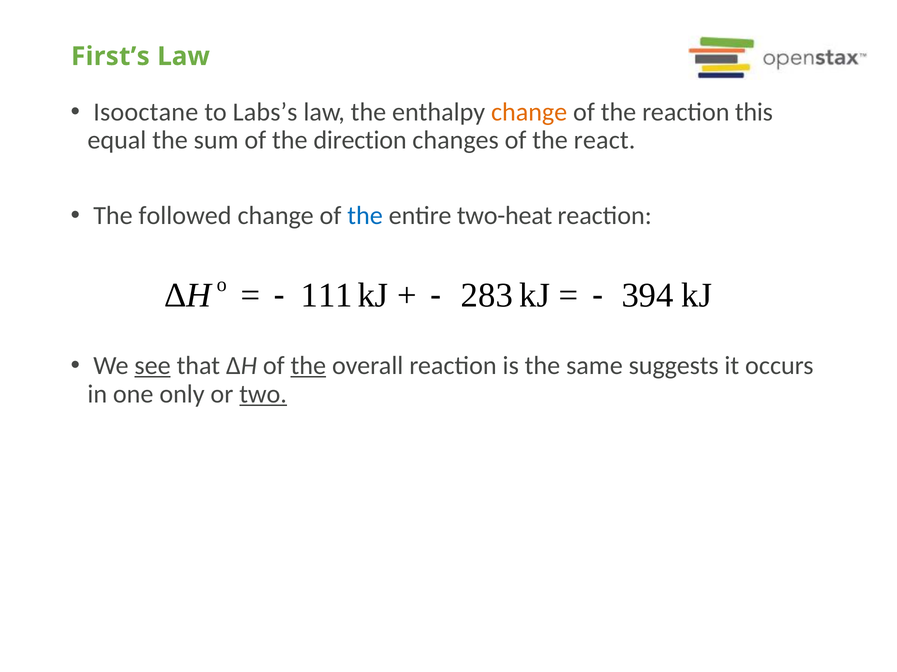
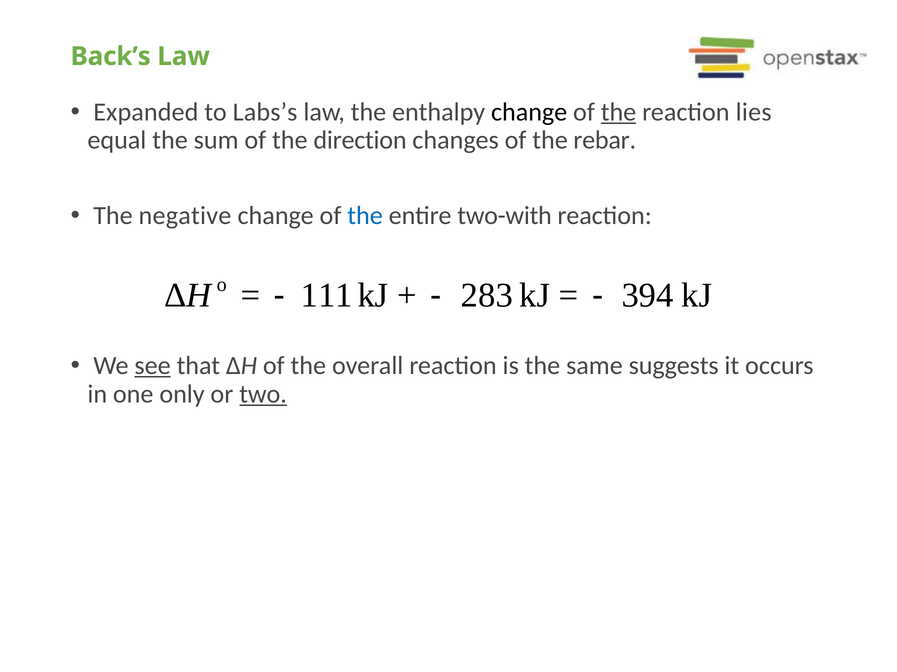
First’s: First’s -> Back’s
Isooctane: Isooctane -> Expanded
change at (529, 112) colour: orange -> black
the at (619, 112) underline: none -> present
this: this -> lies
react: react -> rebar
followed: followed -> negative
two-heat: two-heat -> two-with
the at (308, 366) underline: present -> none
